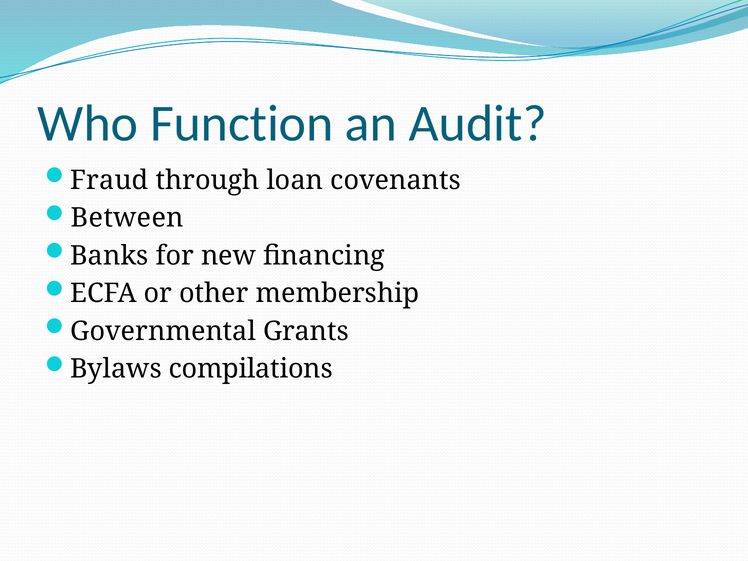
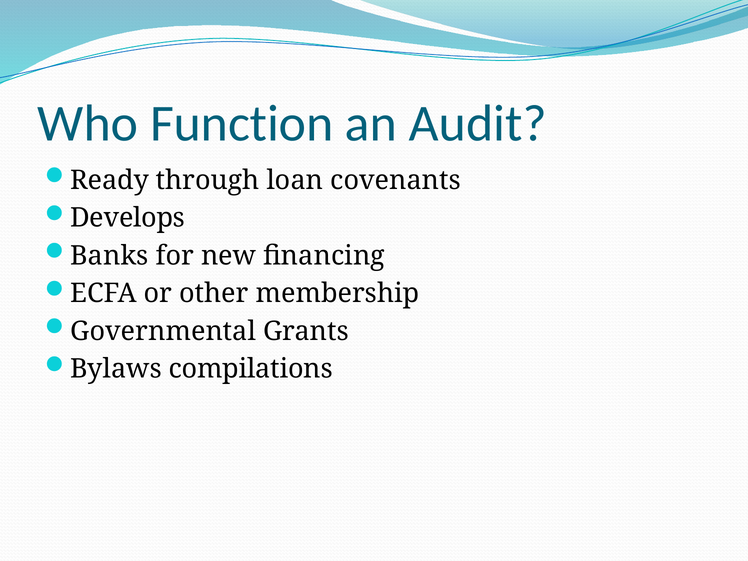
Fraud: Fraud -> Ready
Between: Between -> Develops
